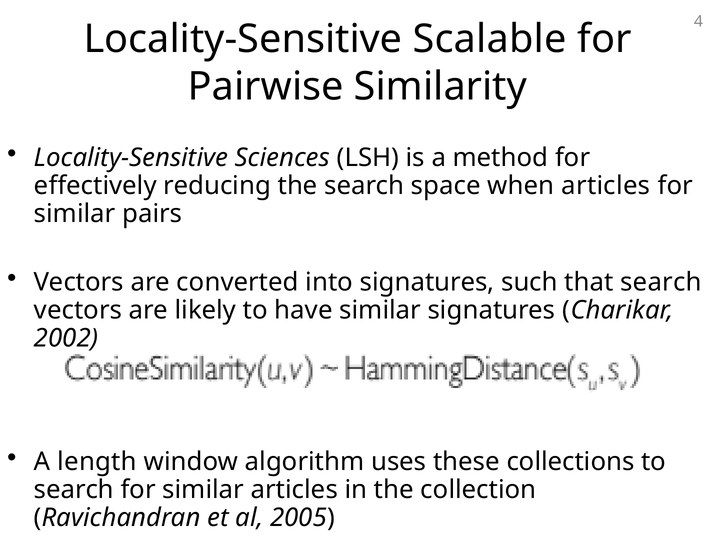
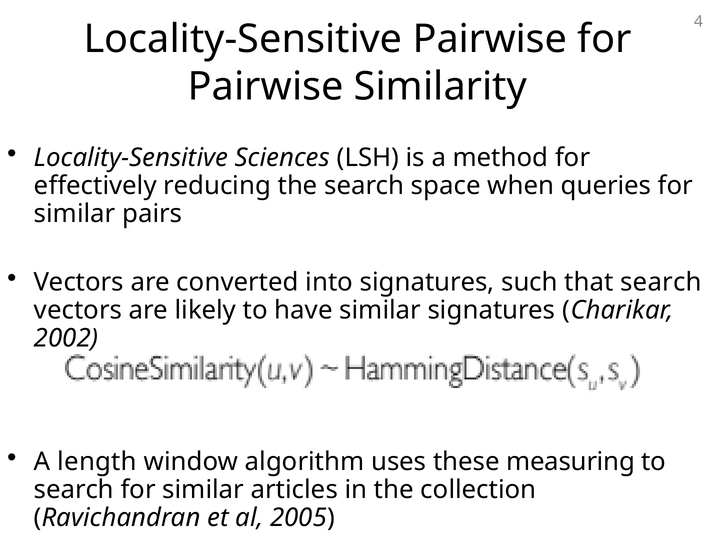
Locality-Sensitive Scalable: Scalable -> Pairwise
when articles: articles -> queries
collections: collections -> measuring
